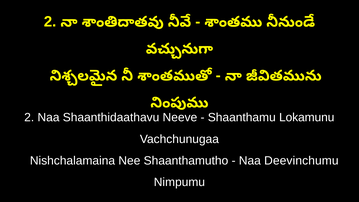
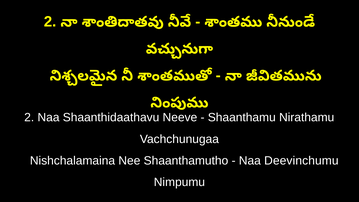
Lokamunu: Lokamunu -> Nirathamu
